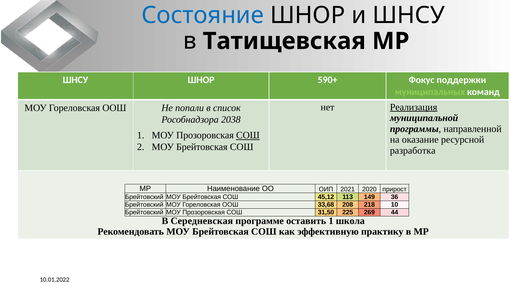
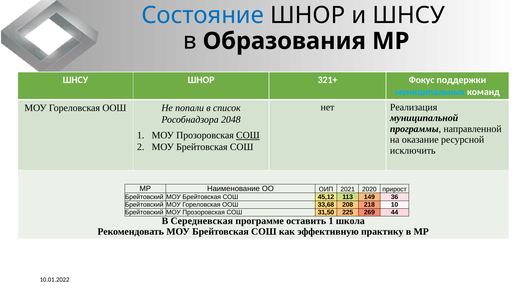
Татищевская: Татищевская -> Образования
590+: 590+ -> 321+
муниципальных colour: light green -> light blue
Реализация underline: present -> none
2038: 2038 -> 2048
разработка: разработка -> исключить
